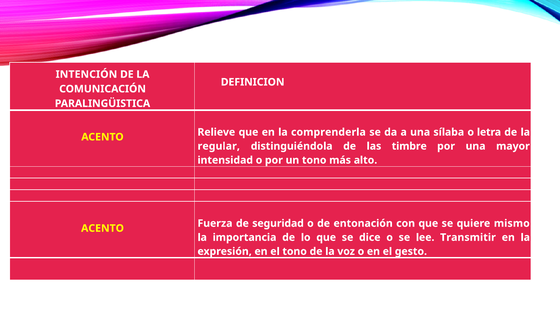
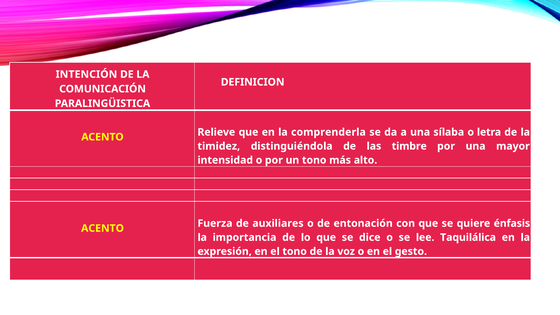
regular: regular -> timidez
seguridad: seguridad -> auxiliares
mismo: mismo -> énfasis
Transmitir: Transmitir -> Taquilálica
